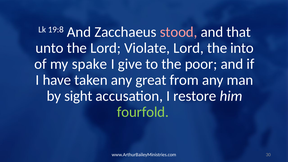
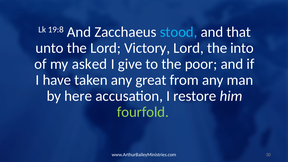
stood colour: pink -> light blue
Violate: Violate -> Victory
spake: spake -> asked
sight: sight -> here
